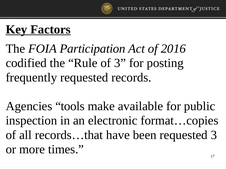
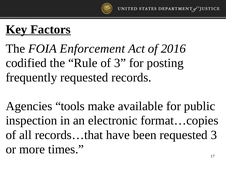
Participation: Participation -> Enforcement
